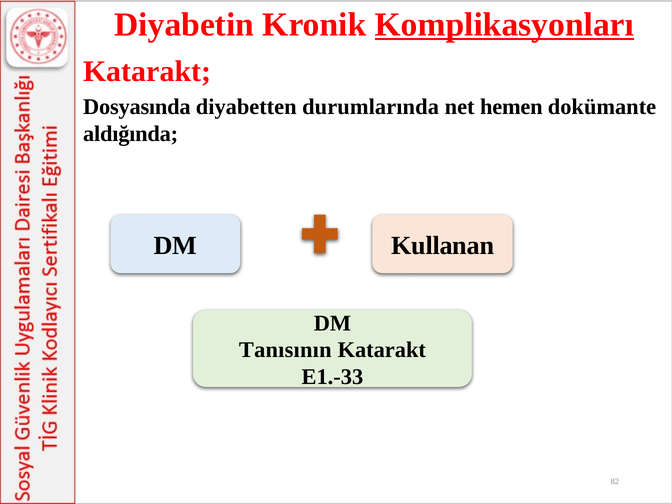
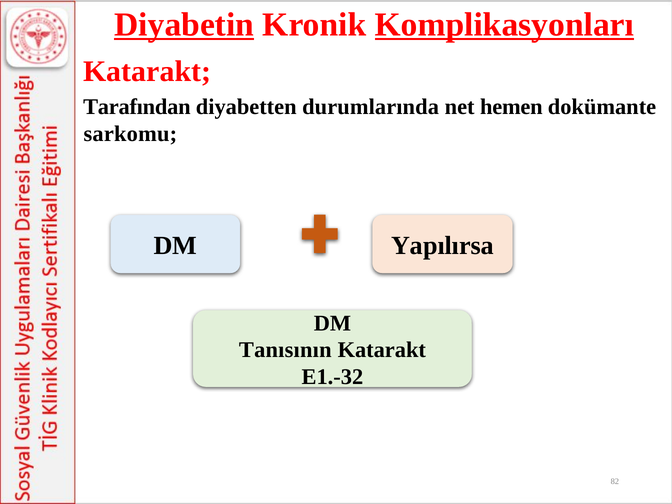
Diyabetin underline: none -> present
Dosyasında: Dosyasında -> Tarafından
aldığında: aldığında -> sarkomu
Kullanan: Kullanan -> Yapılırsa
E1.-33: E1.-33 -> E1.-32
